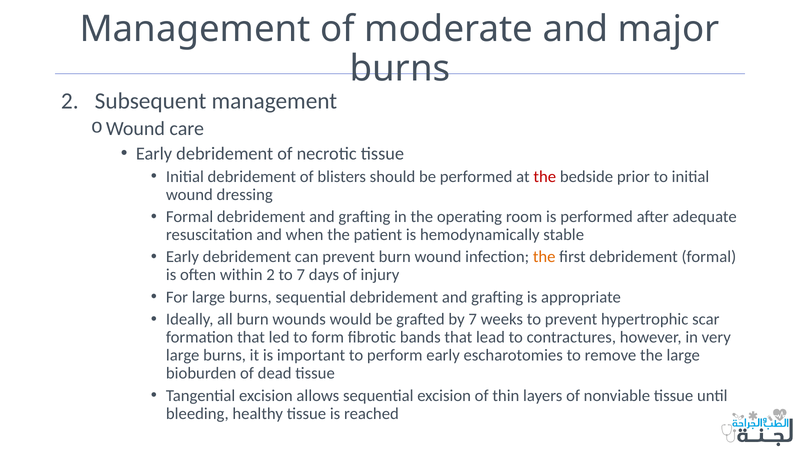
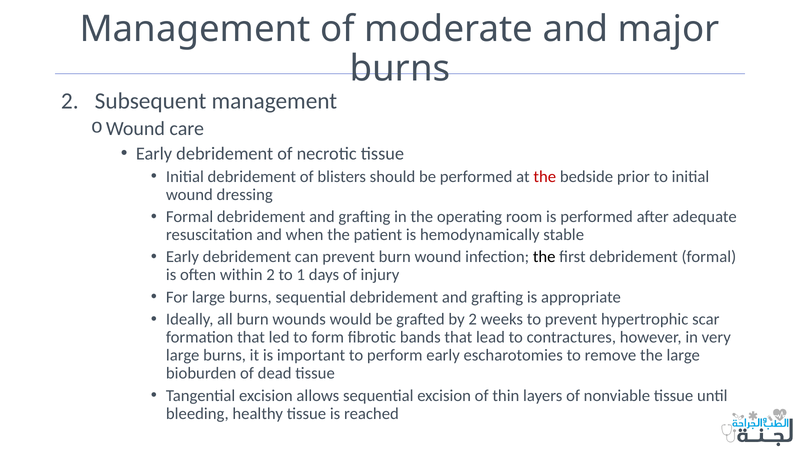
the at (544, 257) colour: orange -> black
to 7: 7 -> 1
by 7: 7 -> 2
